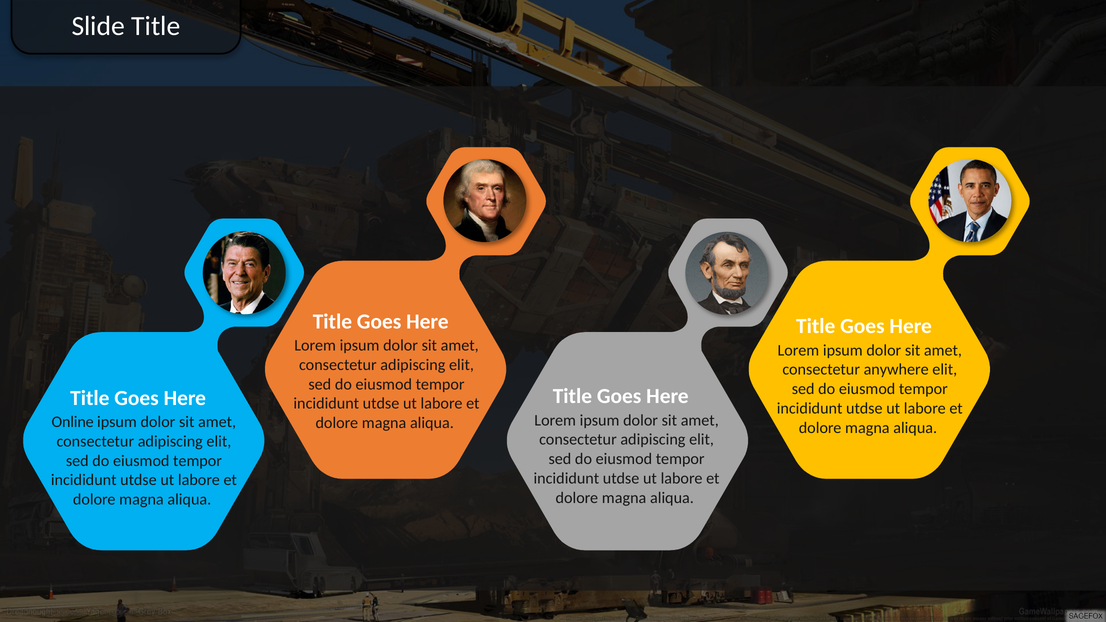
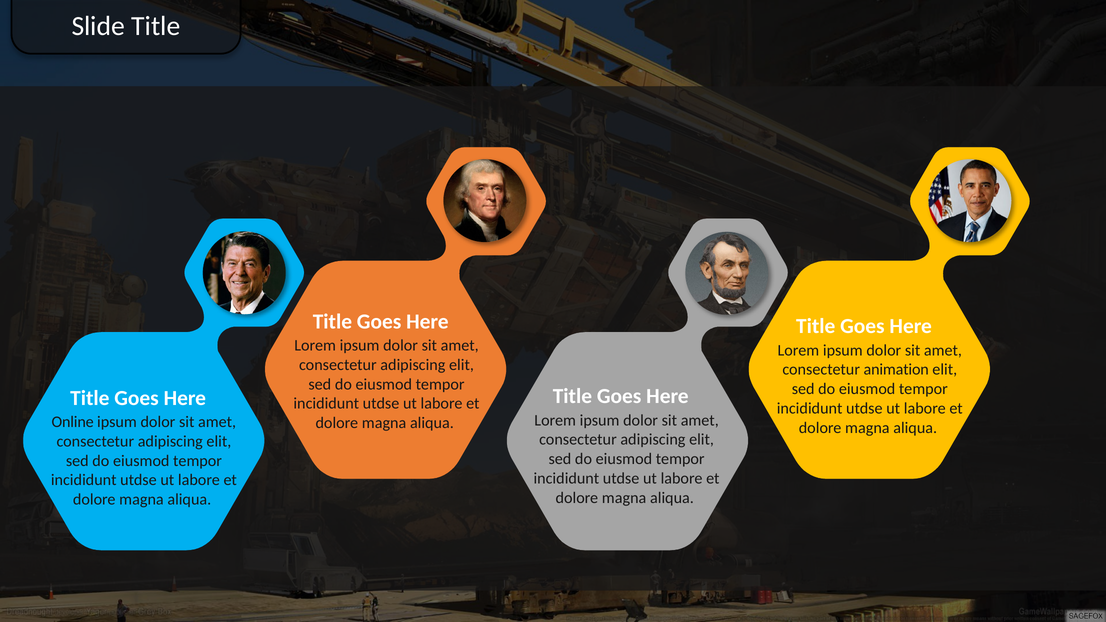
anywhere: anywhere -> animation
